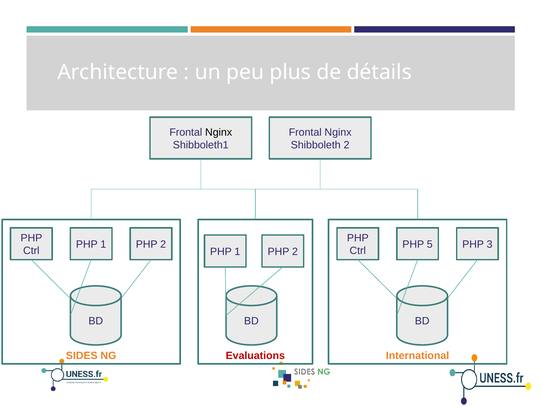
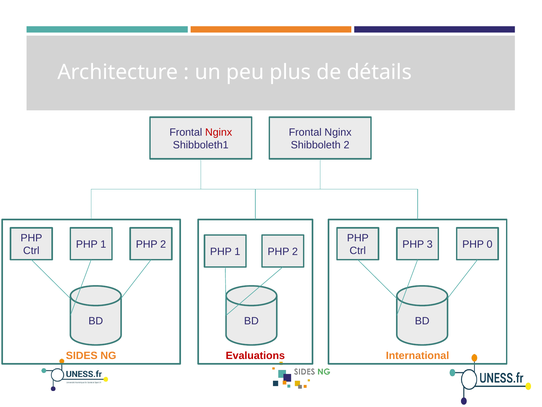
Nginx at (219, 132) colour: black -> red
5: 5 -> 3
3: 3 -> 0
